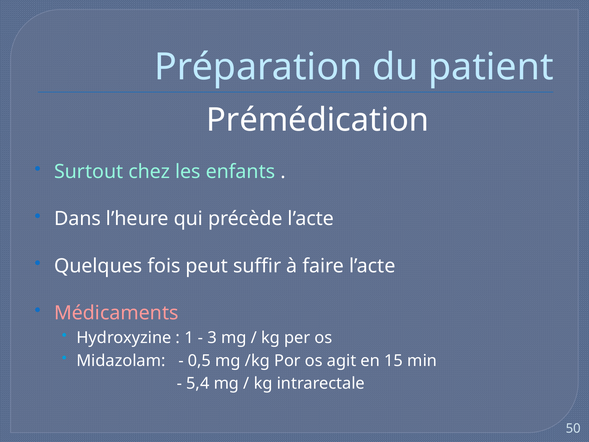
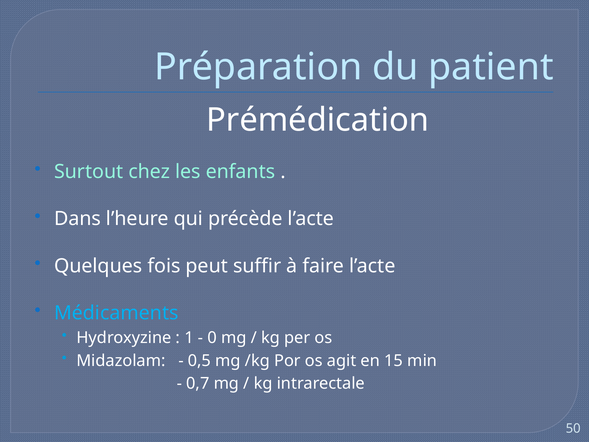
Médicaments colour: pink -> light blue
3: 3 -> 0
5,4: 5,4 -> 0,7
